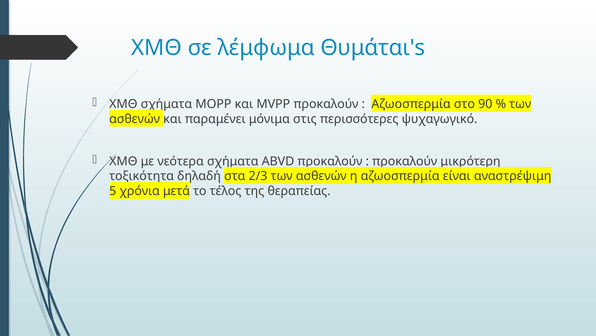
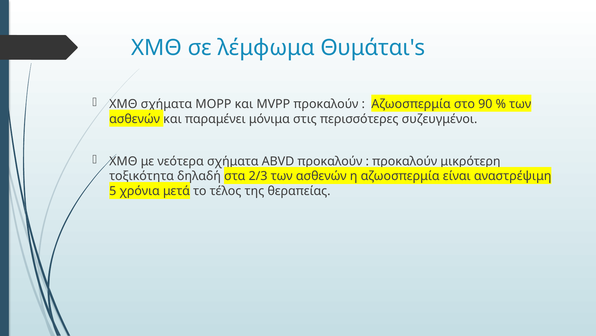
ψυχαγωγικό: ψυχαγωγικό -> συζευγμένοι
